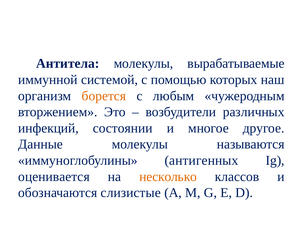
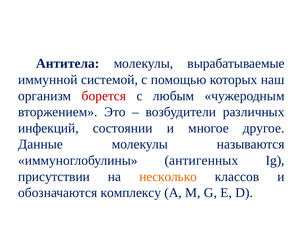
борется colour: orange -> red
оценивается: оценивается -> присутствии
слизистые: слизистые -> комплексу
